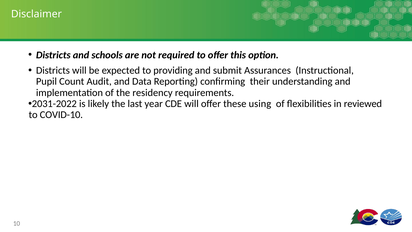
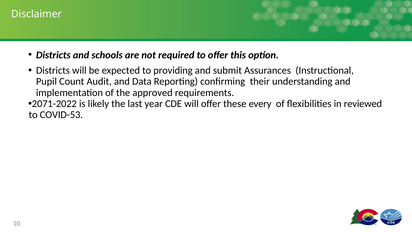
residency: residency -> approved
2031-2022: 2031-2022 -> 2071-2022
using: using -> every
COVID-10: COVID-10 -> COVID-53
